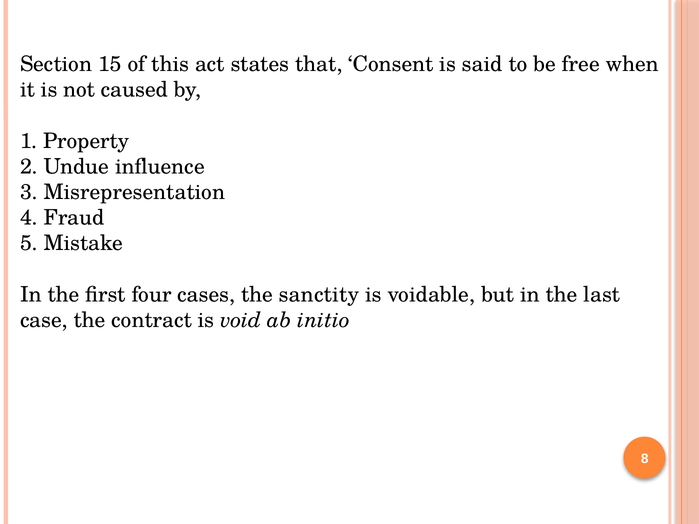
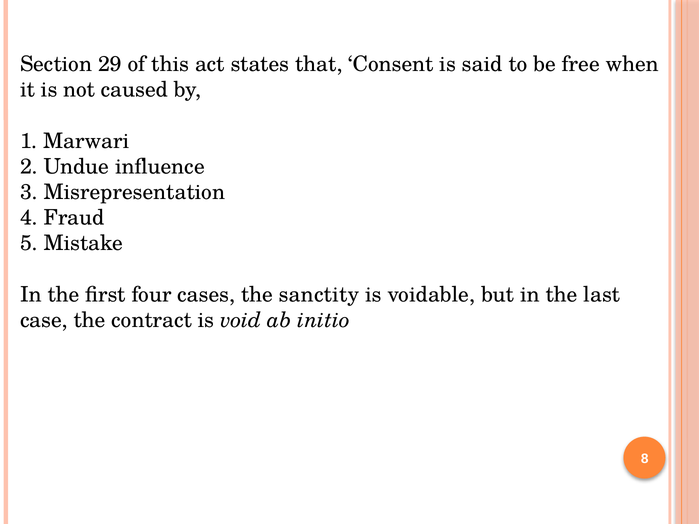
15: 15 -> 29
Property: Property -> Marwari
